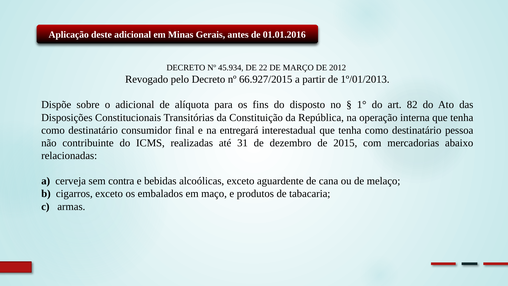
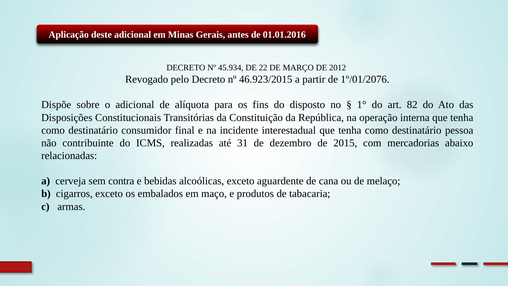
66.927/2015: 66.927/2015 -> 46.923/2015
1º/01/2013: 1º/01/2013 -> 1º/01/2076
entregará: entregará -> incidente
